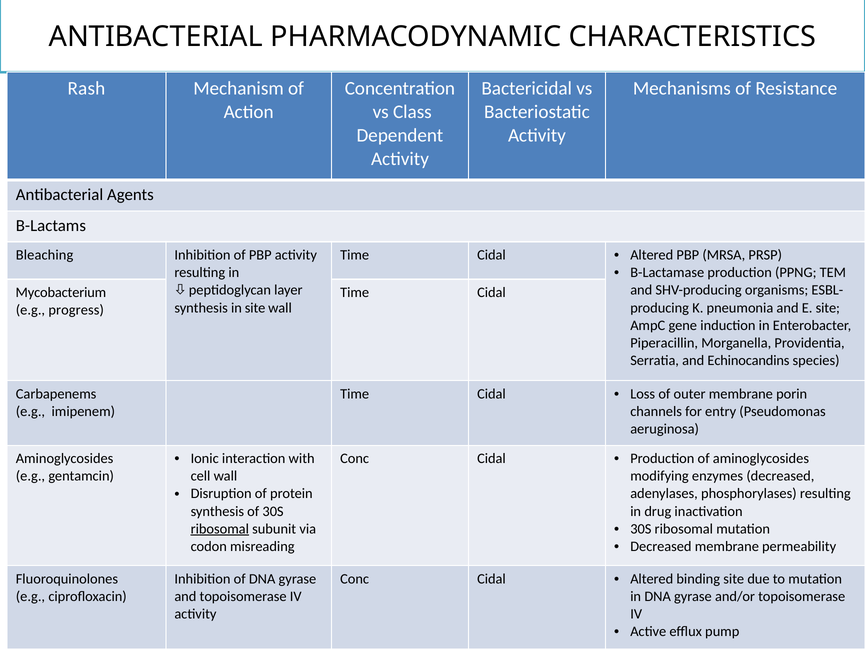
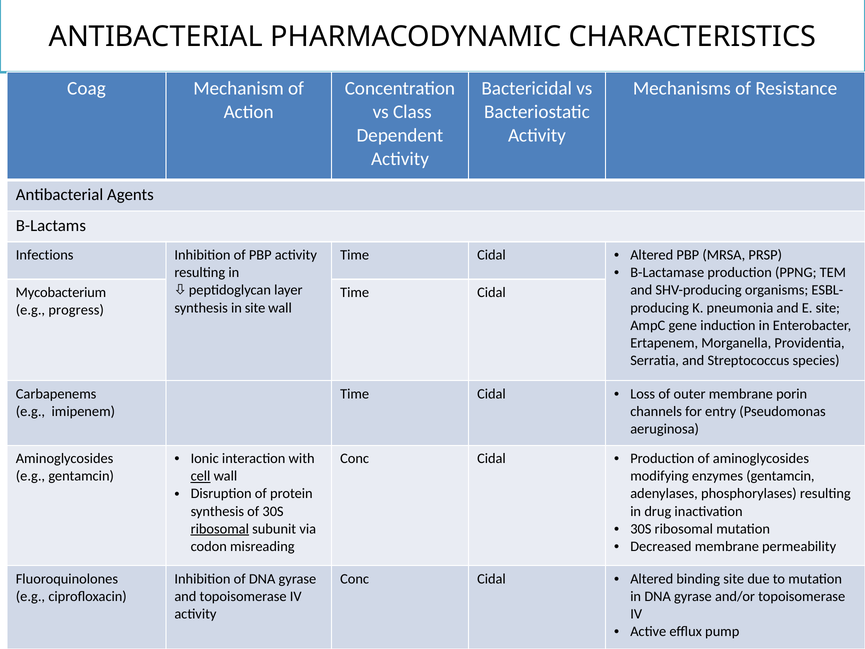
Rash: Rash -> Coag
Bleaching: Bleaching -> Infections
Piperacillin: Piperacillin -> Ertapenem
Echinocandins: Echinocandins -> Streptococcus
cell underline: none -> present
enzymes decreased: decreased -> gentamcin
